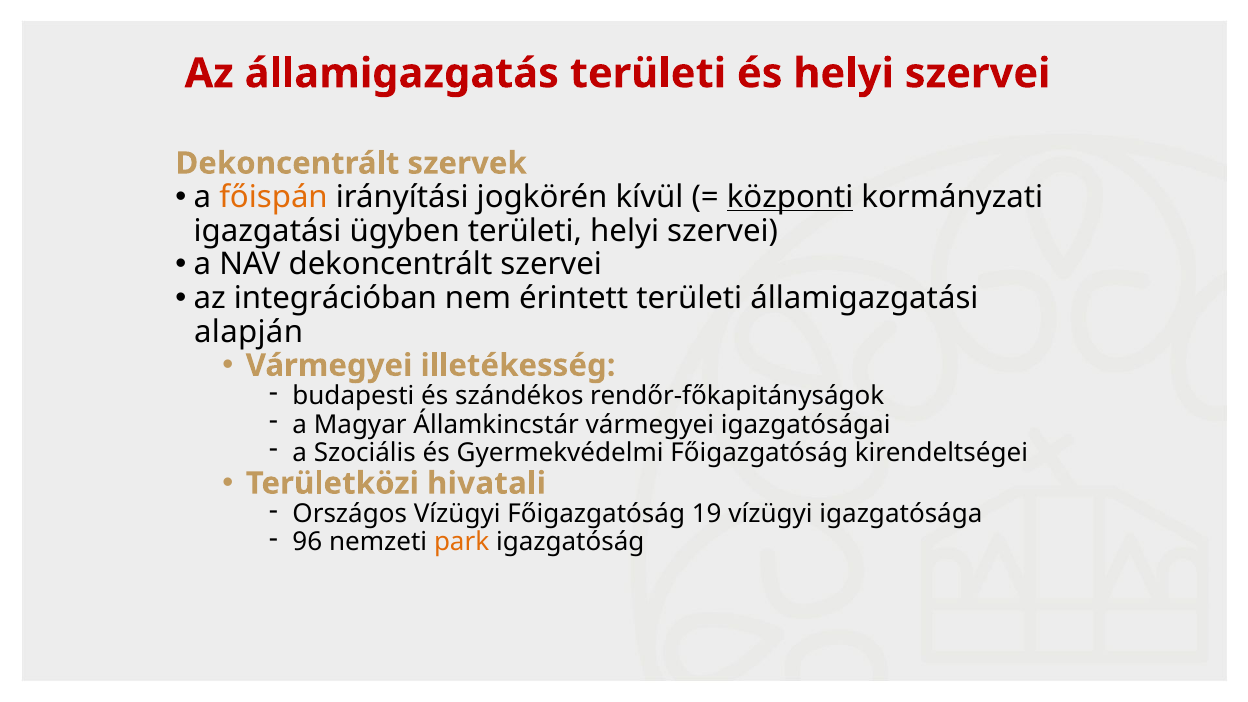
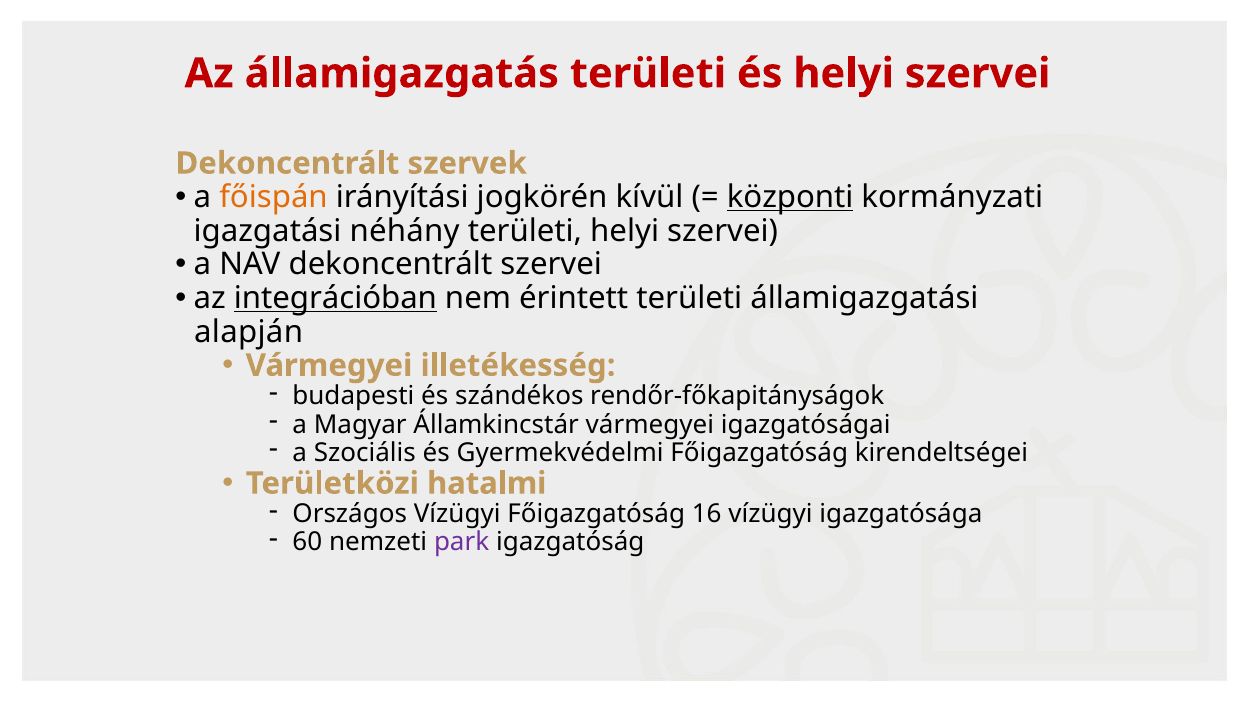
ügyben: ügyben -> néhány
integrációban underline: none -> present
hivatali: hivatali -> hatalmi
19: 19 -> 16
96: 96 -> 60
park colour: orange -> purple
